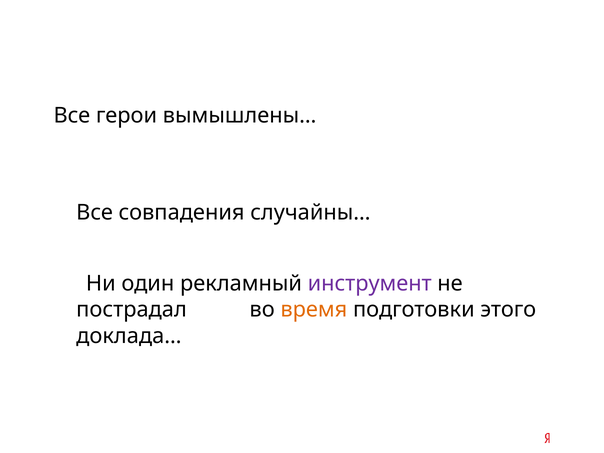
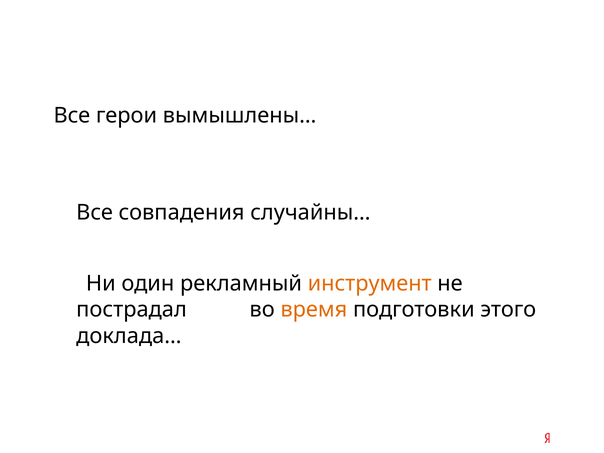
инструмент colour: purple -> orange
